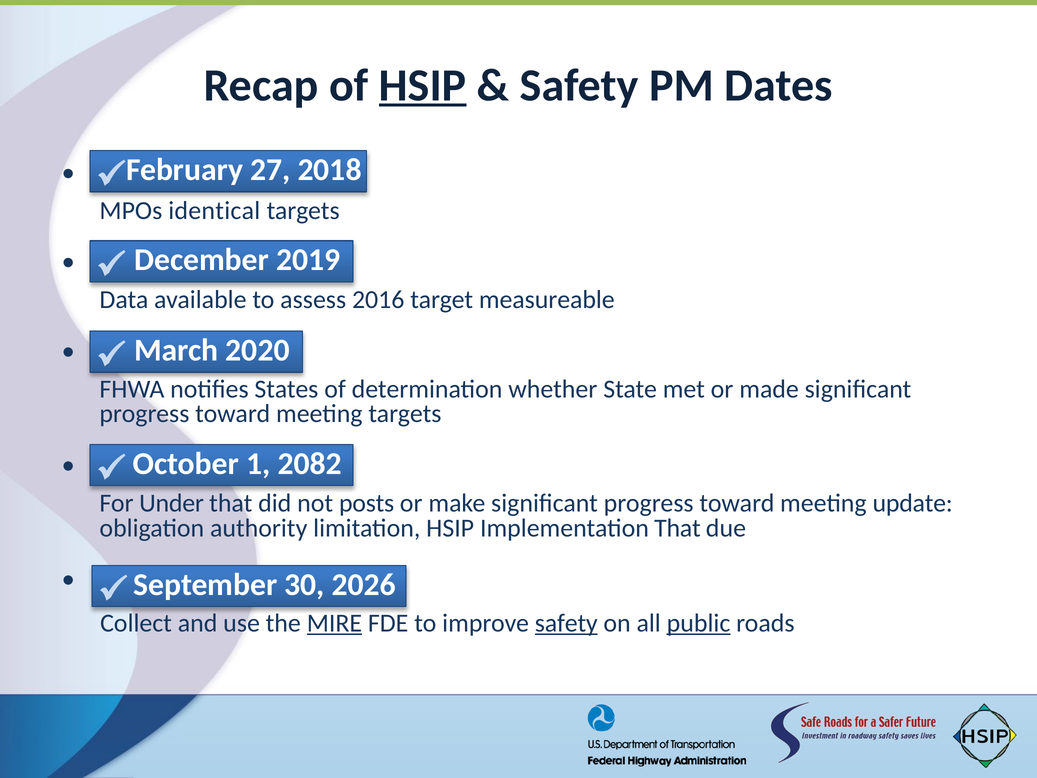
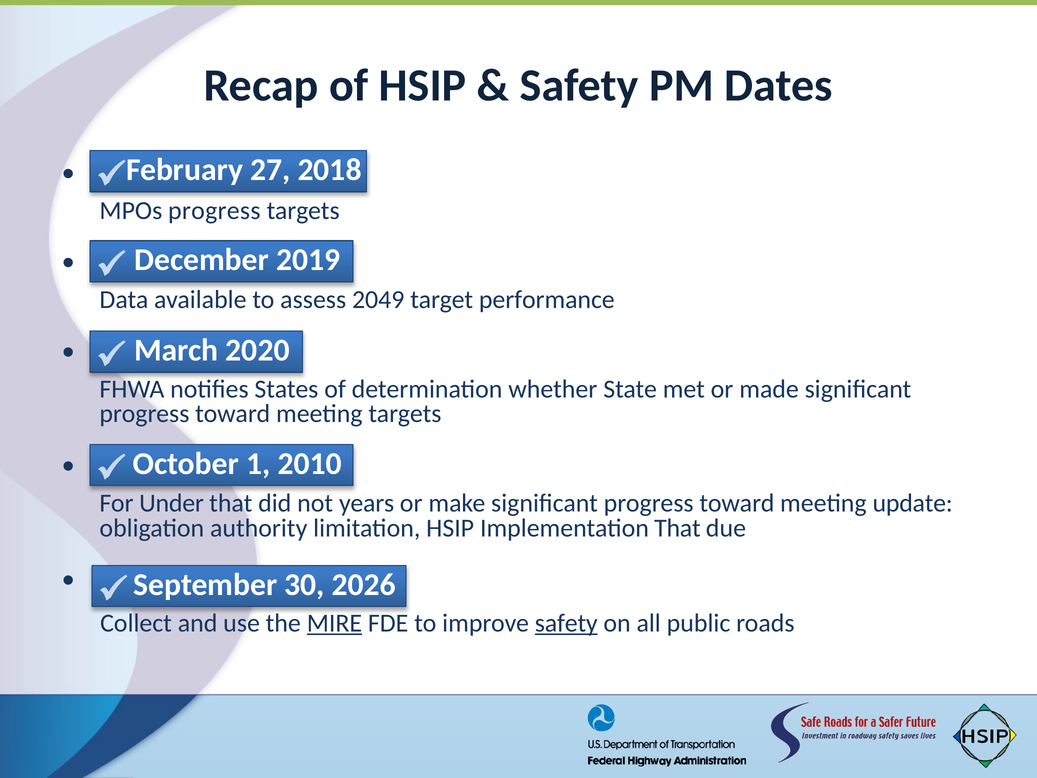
HSIP at (423, 85) underline: present -> none
MPOs identical: identical -> progress
2016: 2016 -> 2049
measureable: measureable -> performance
2082: 2082 -> 2010
posts: posts -> years
public underline: present -> none
